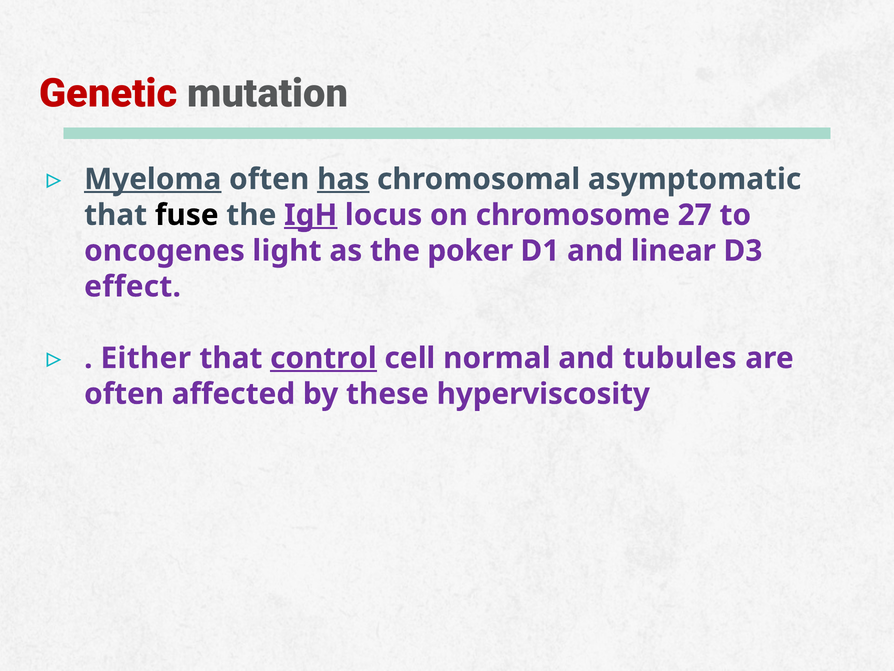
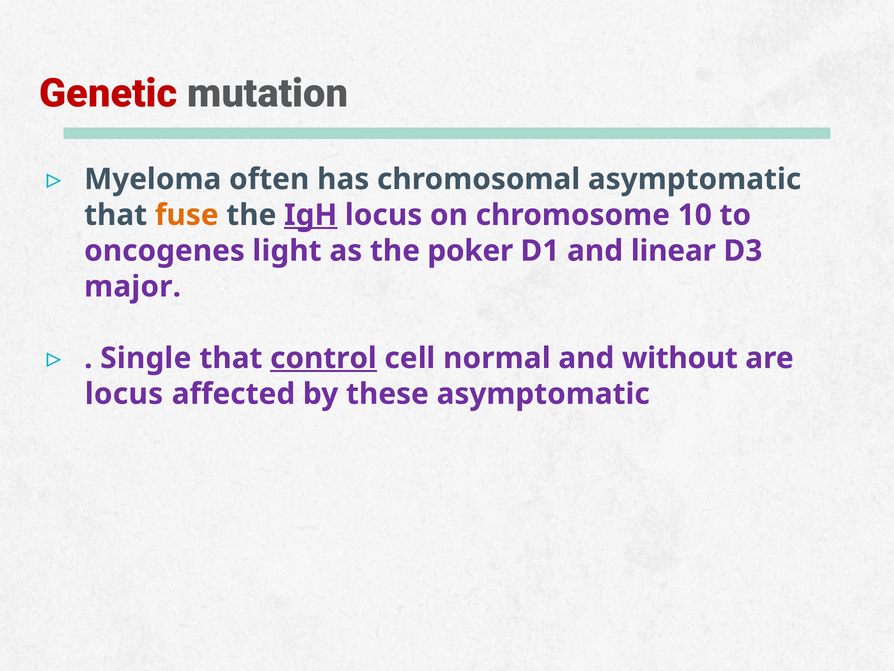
Myeloma underline: present -> none
has underline: present -> none
fuse colour: black -> orange
27: 27 -> 10
effect: effect -> major
Either: Either -> Single
tubules: tubules -> without
often at (124, 394): often -> locus
these hyperviscosity: hyperviscosity -> asymptomatic
